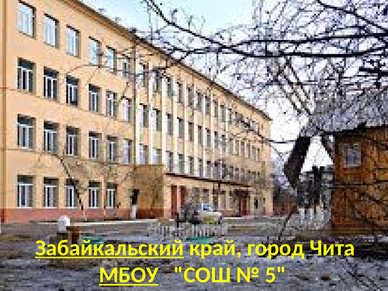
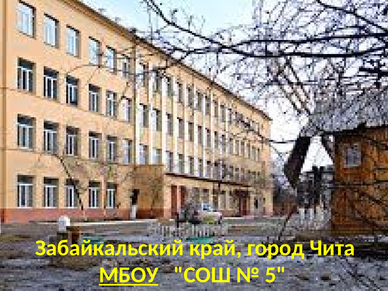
Забайкальский underline: present -> none
